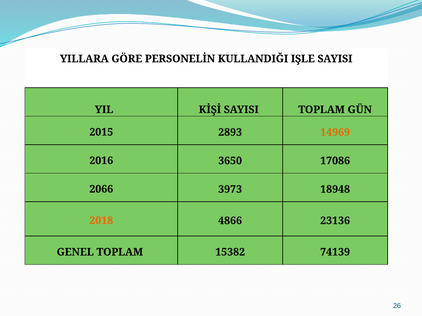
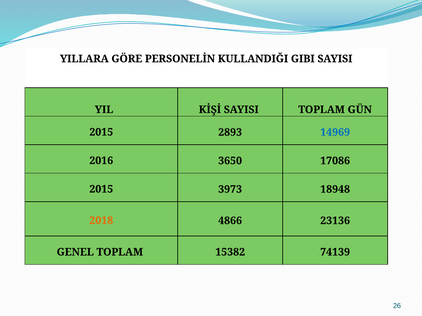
IŞLE: IŞLE -> GIBI
14969 colour: orange -> blue
2066 at (101, 189): 2066 -> 2015
